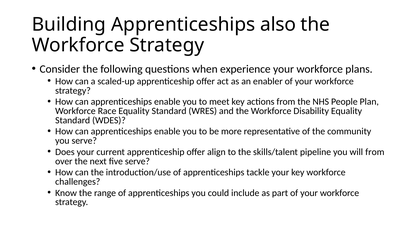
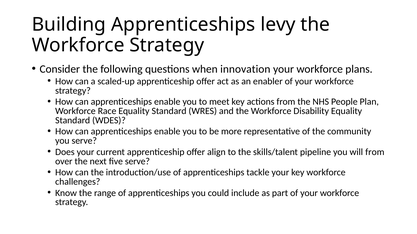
also: also -> levy
experience: experience -> innovation
